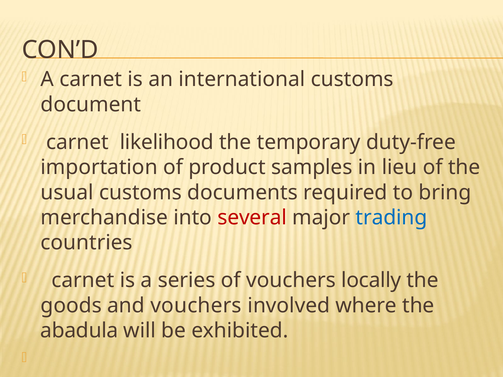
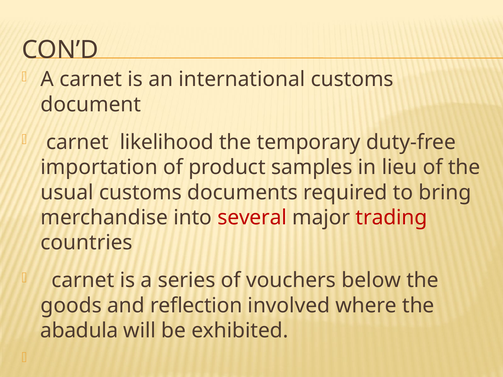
trading colour: blue -> red
locally: locally -> below
and vouchers: vouchers -> reflection
